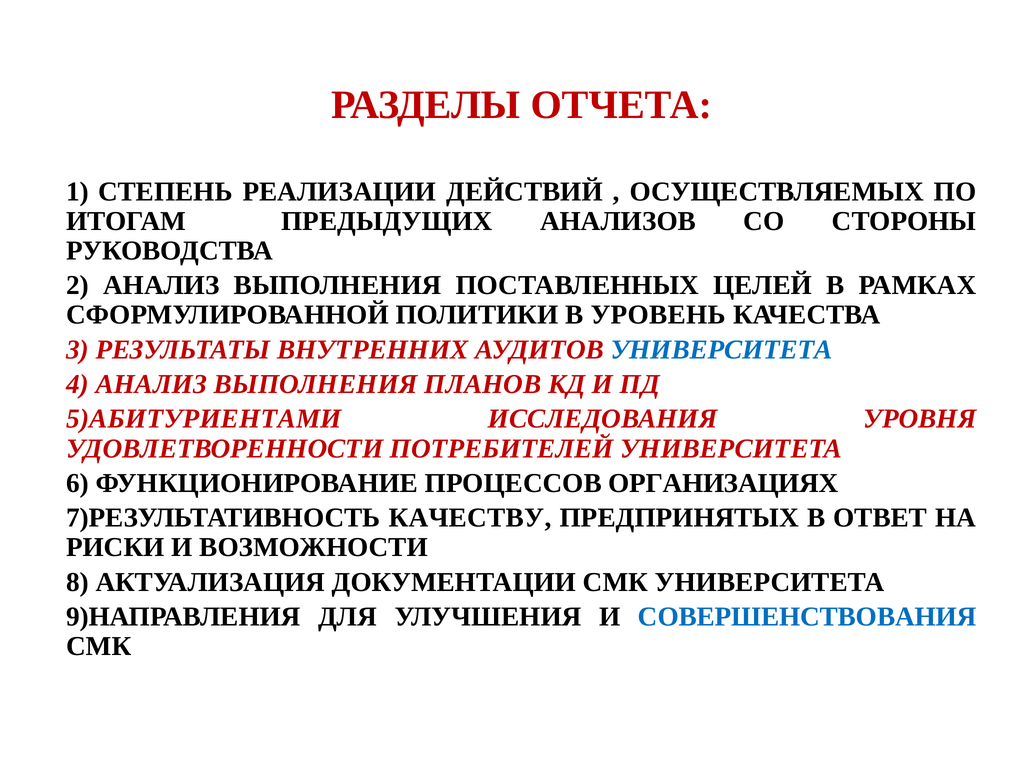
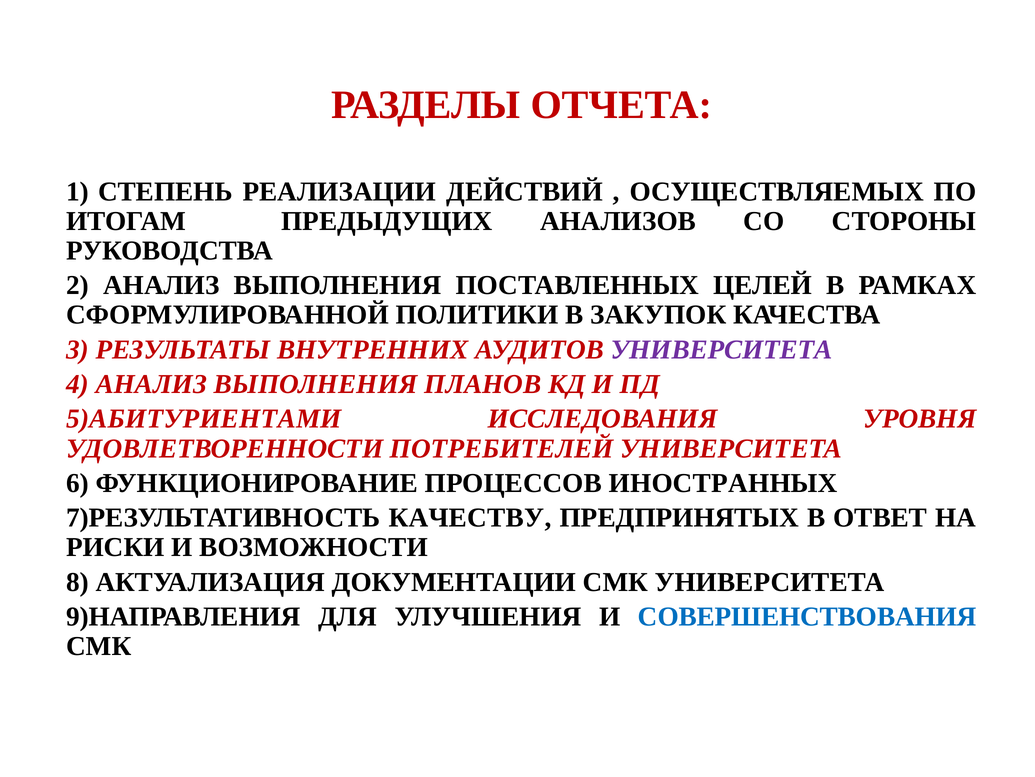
УРОВЕНЬ: УРОВЕНЬ -> ЗАКУПОК
УНИВЕРСИТЕТА at (721, 349) colour: blue -> purple
ОРГАНИЗАЦИЯХ: ОРГАНИЗАЦИЯХ -> ИНОСТРАННЫХ
